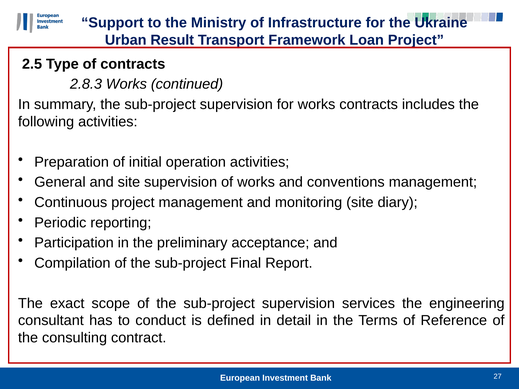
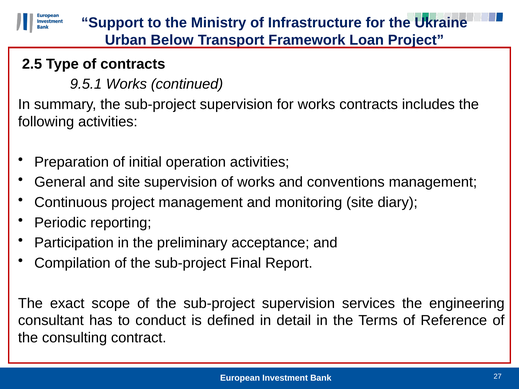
Result: Result -> Below
2.8.3: 2.8.3 -> 9.5.1
